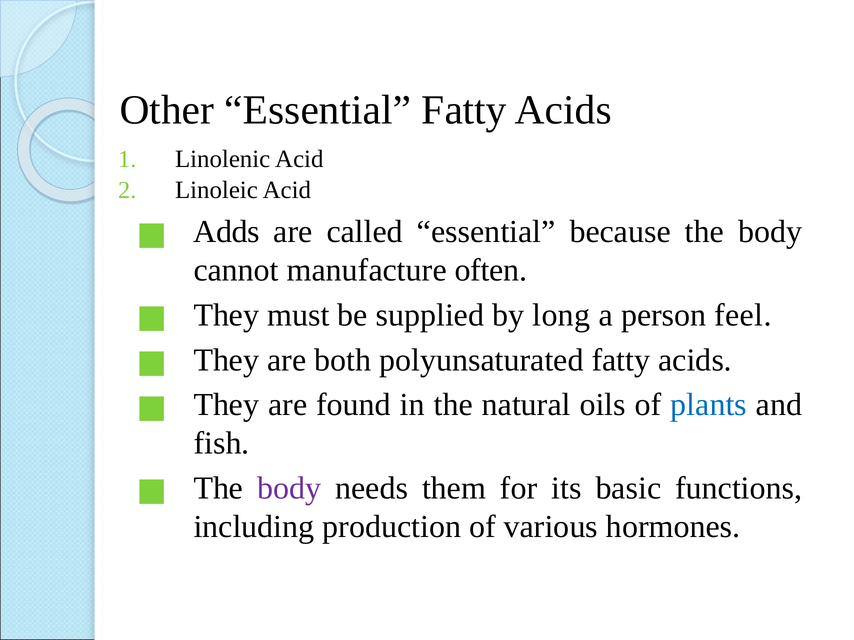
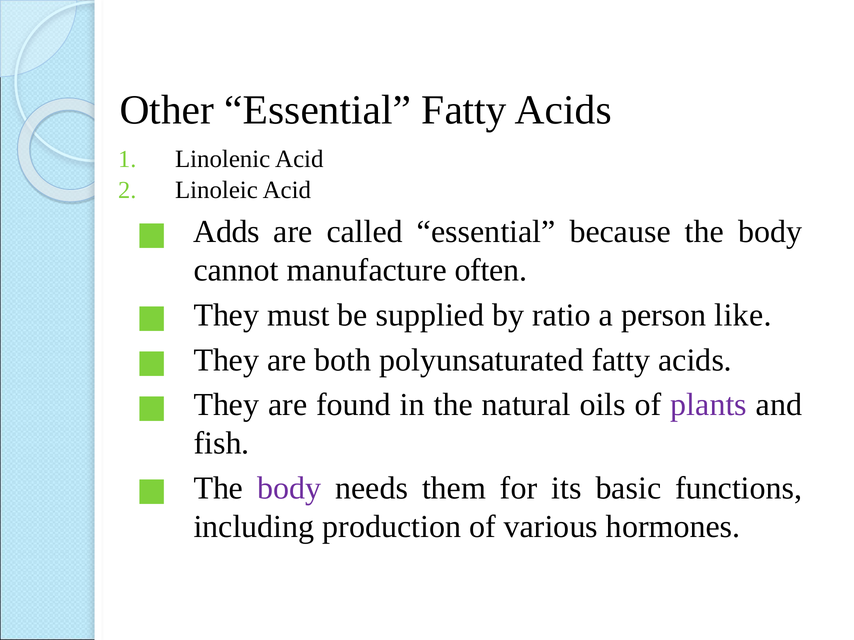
long: long -> ratio
feel: feel -> like
plants colour: blue -> purple
